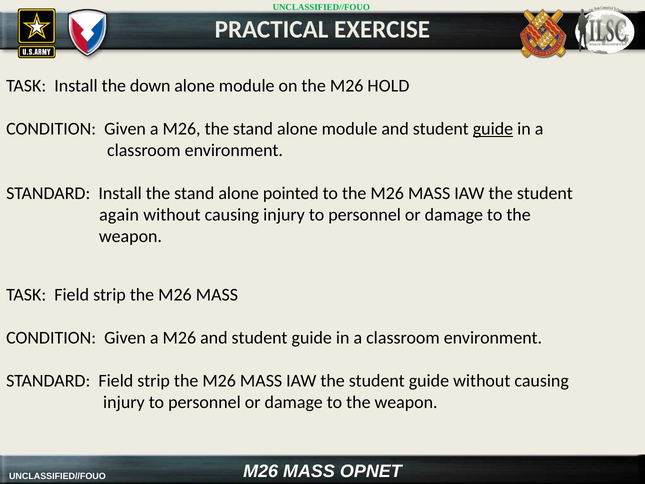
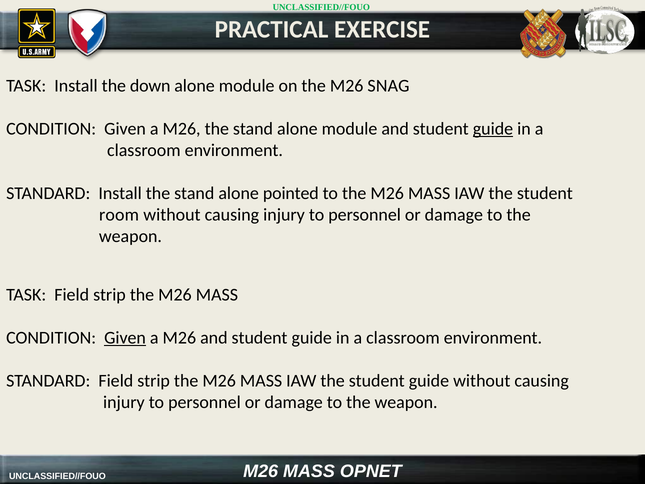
HOLD: HOLD -> SNAG
again: again -> room
Given at (125, 338) underline: none -> present
